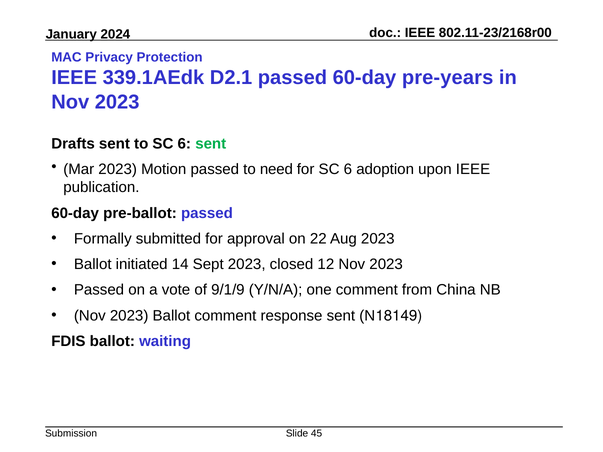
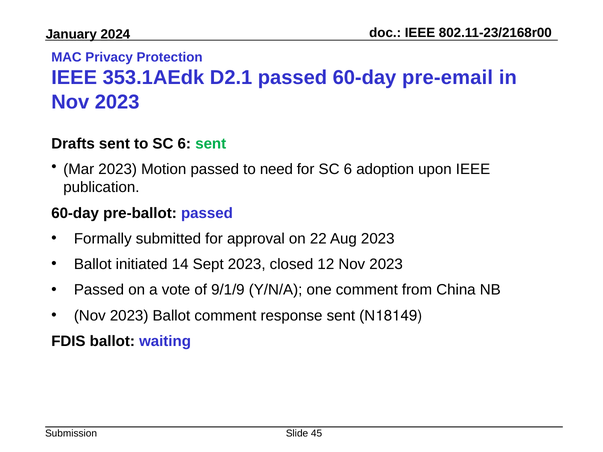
339.1AEdk: 339.1AEdk -> 353.1AEdk
pre-years: pre-years -> pre-email
